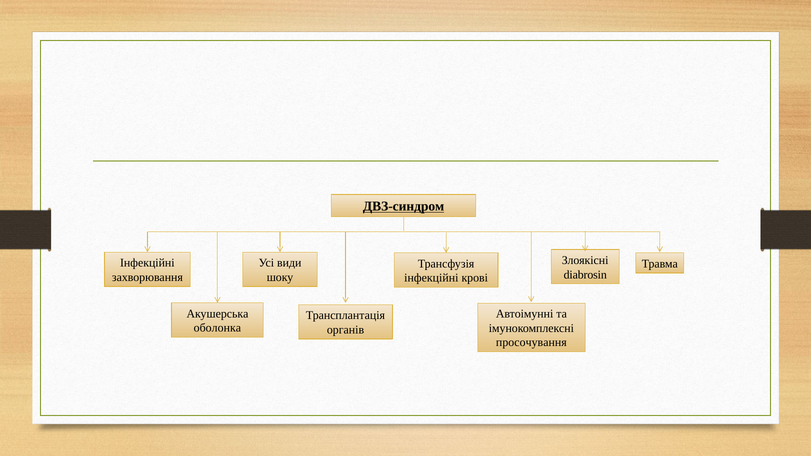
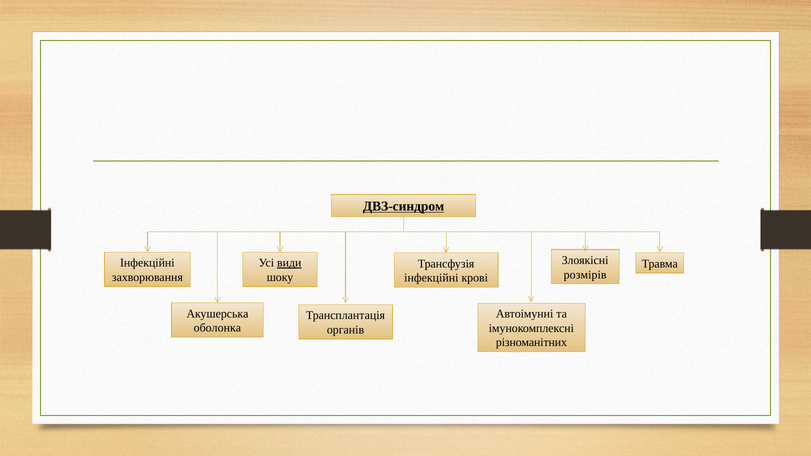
види underline: none -> present
diabrosin: diabrosin -> розмірів
просочування: просочування -> різноманітних
